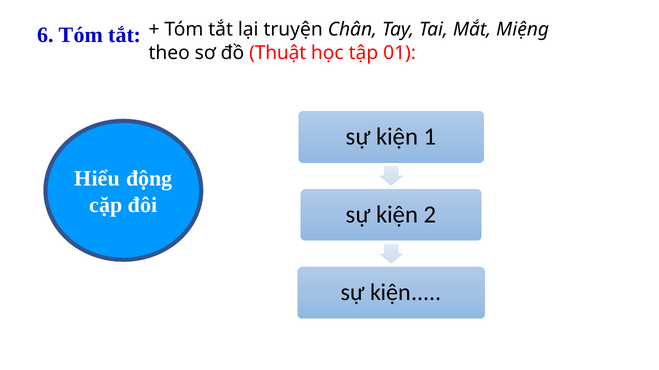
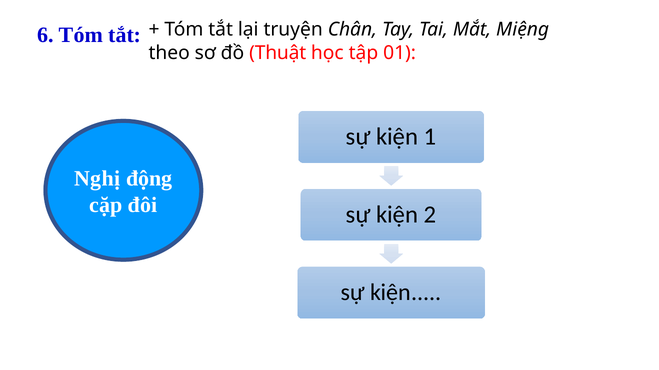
Hiểu: Hiểu -> Nghị
